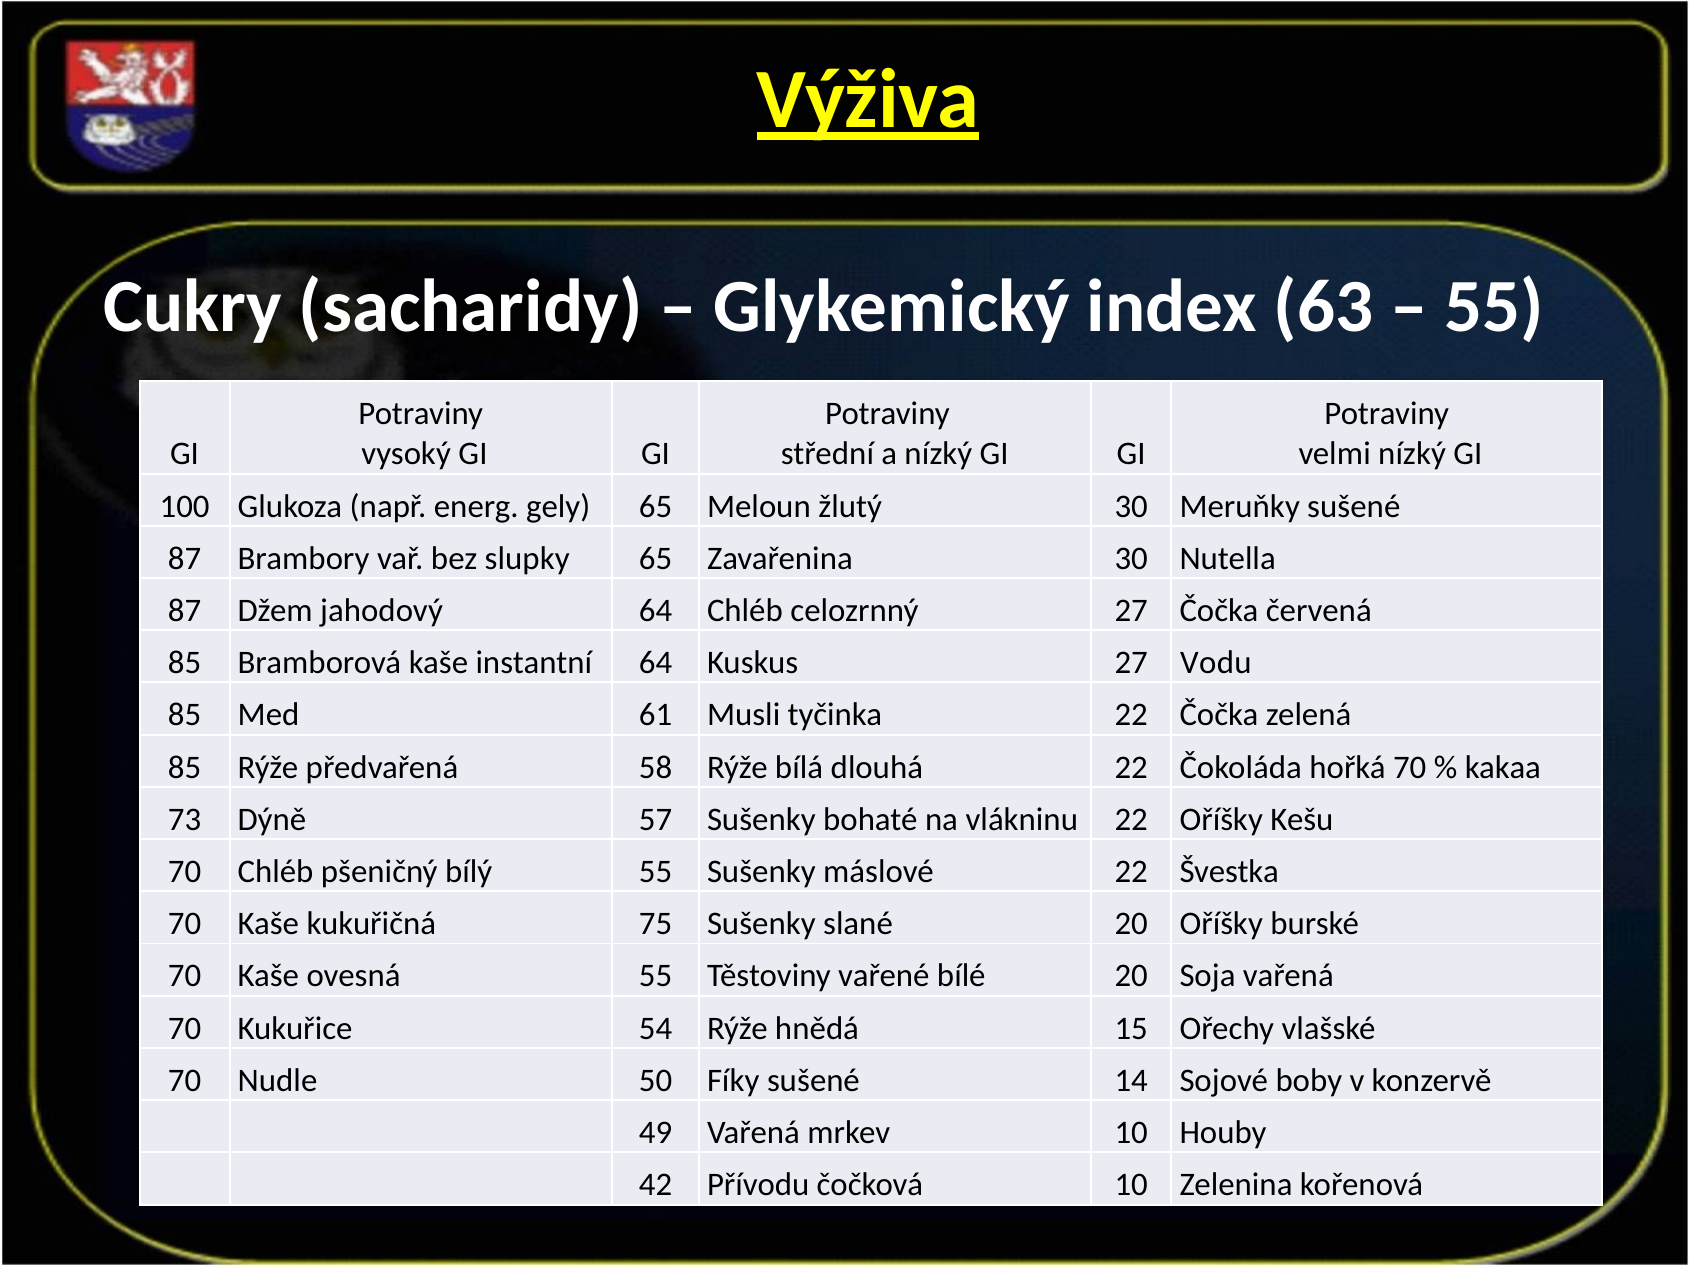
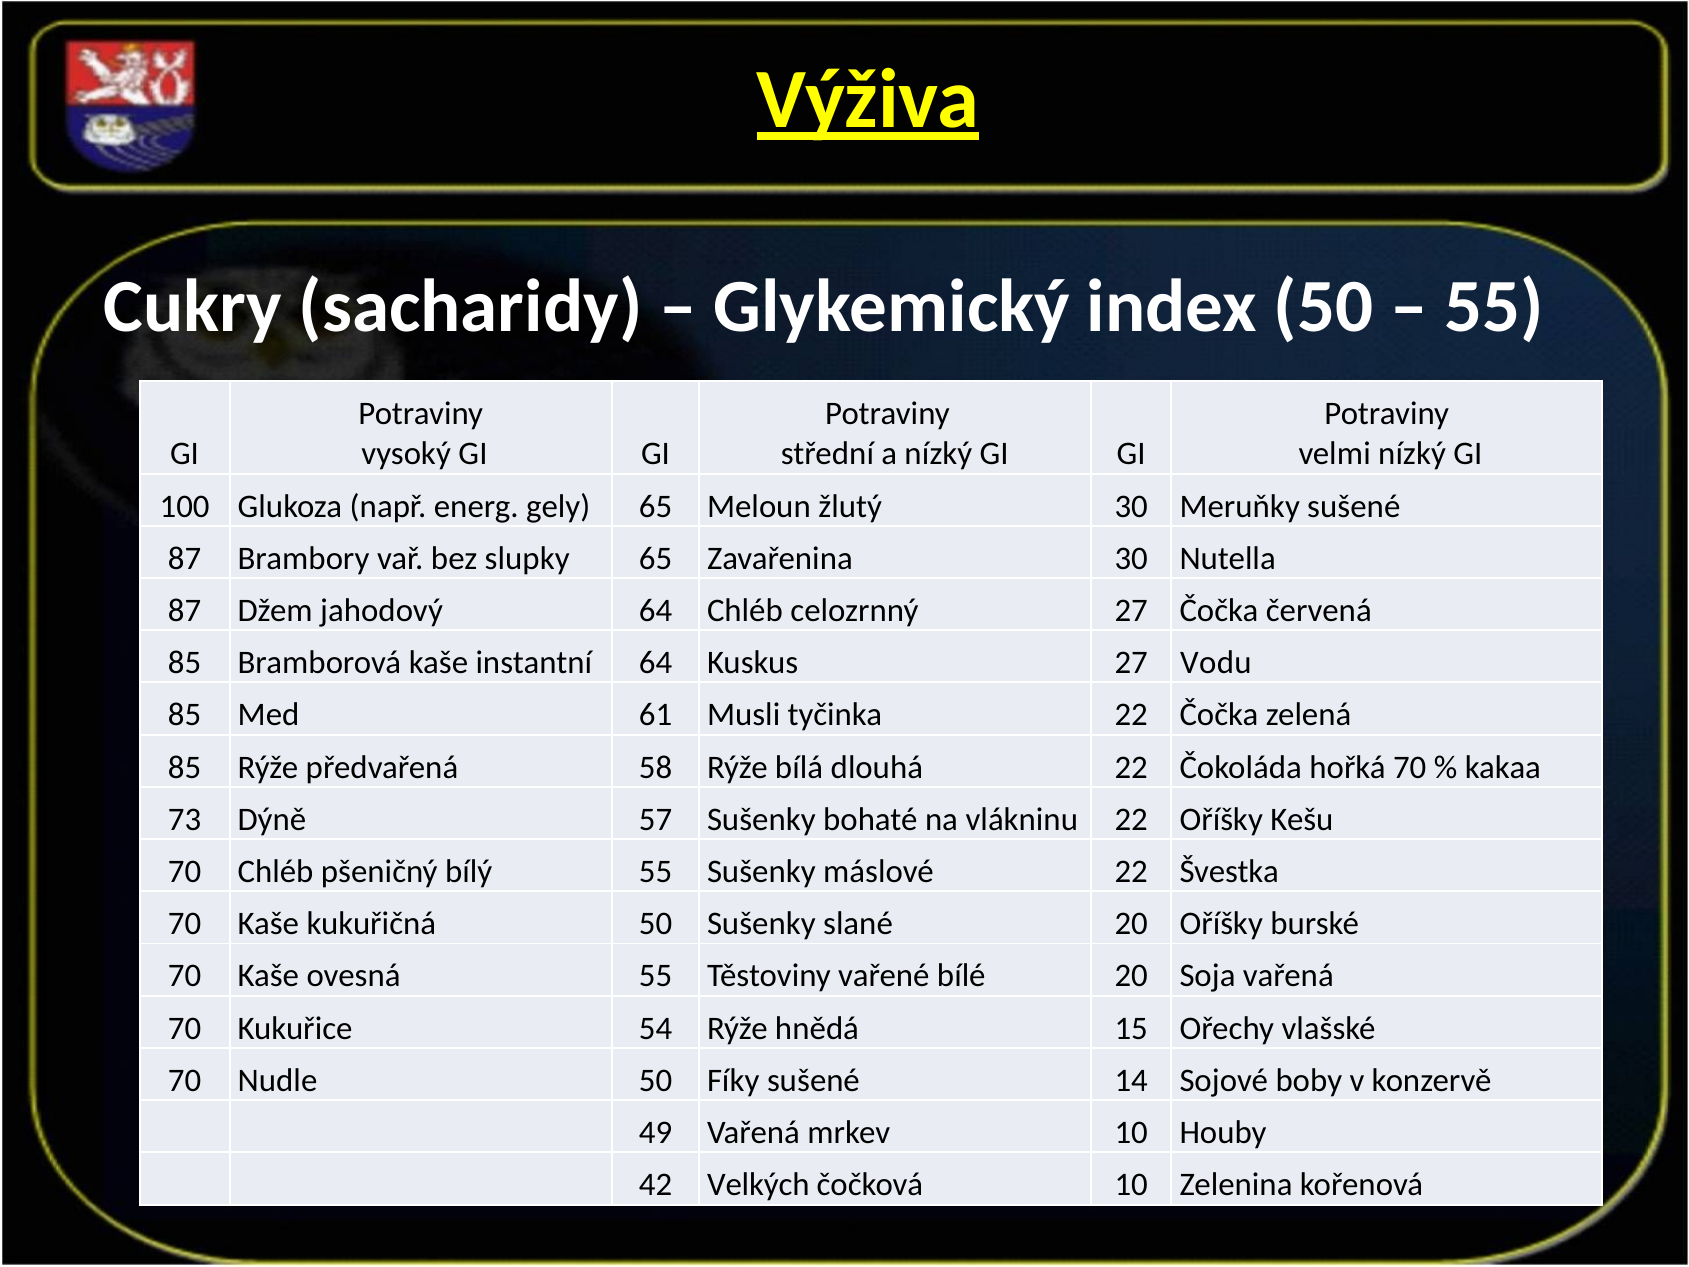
index 63: 63 -> 50
kukuřičná 75: 75 -> 50
Přívodu: Přívodu -> Velkých
